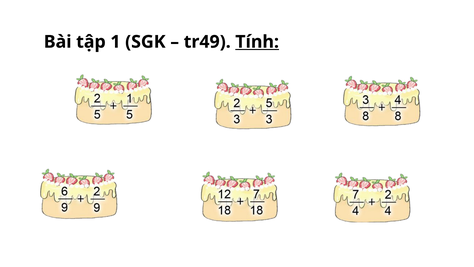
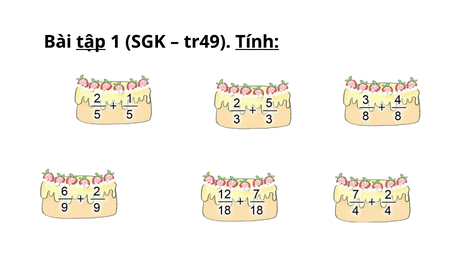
tập underline: none -> present
